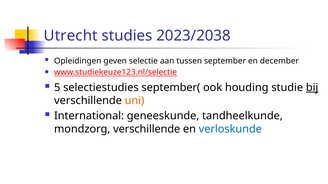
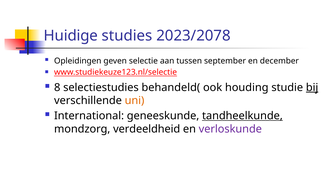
Utrecht: Utrecht -> Huidige
2023/2038: 2023/2038 -> 2023/2078
5: 5 -> 8
september(: september( -> behandeld(
tandheelkunde underline: none -> present
mondzorg verschillende: verschillende -> verdeeldheid
verloskunde colour: blue -> purple
